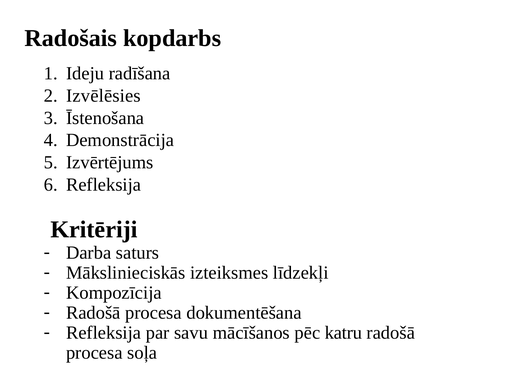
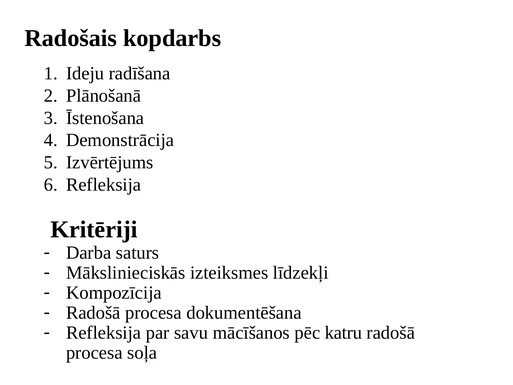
Izvēlēsies: Izvēlēsies -> Plānošanā
